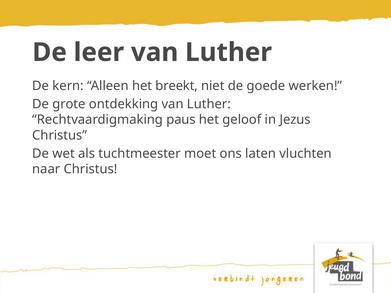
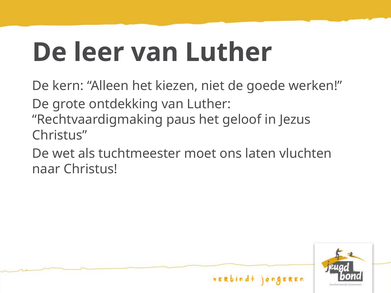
breekt: breekt -> kiezen
